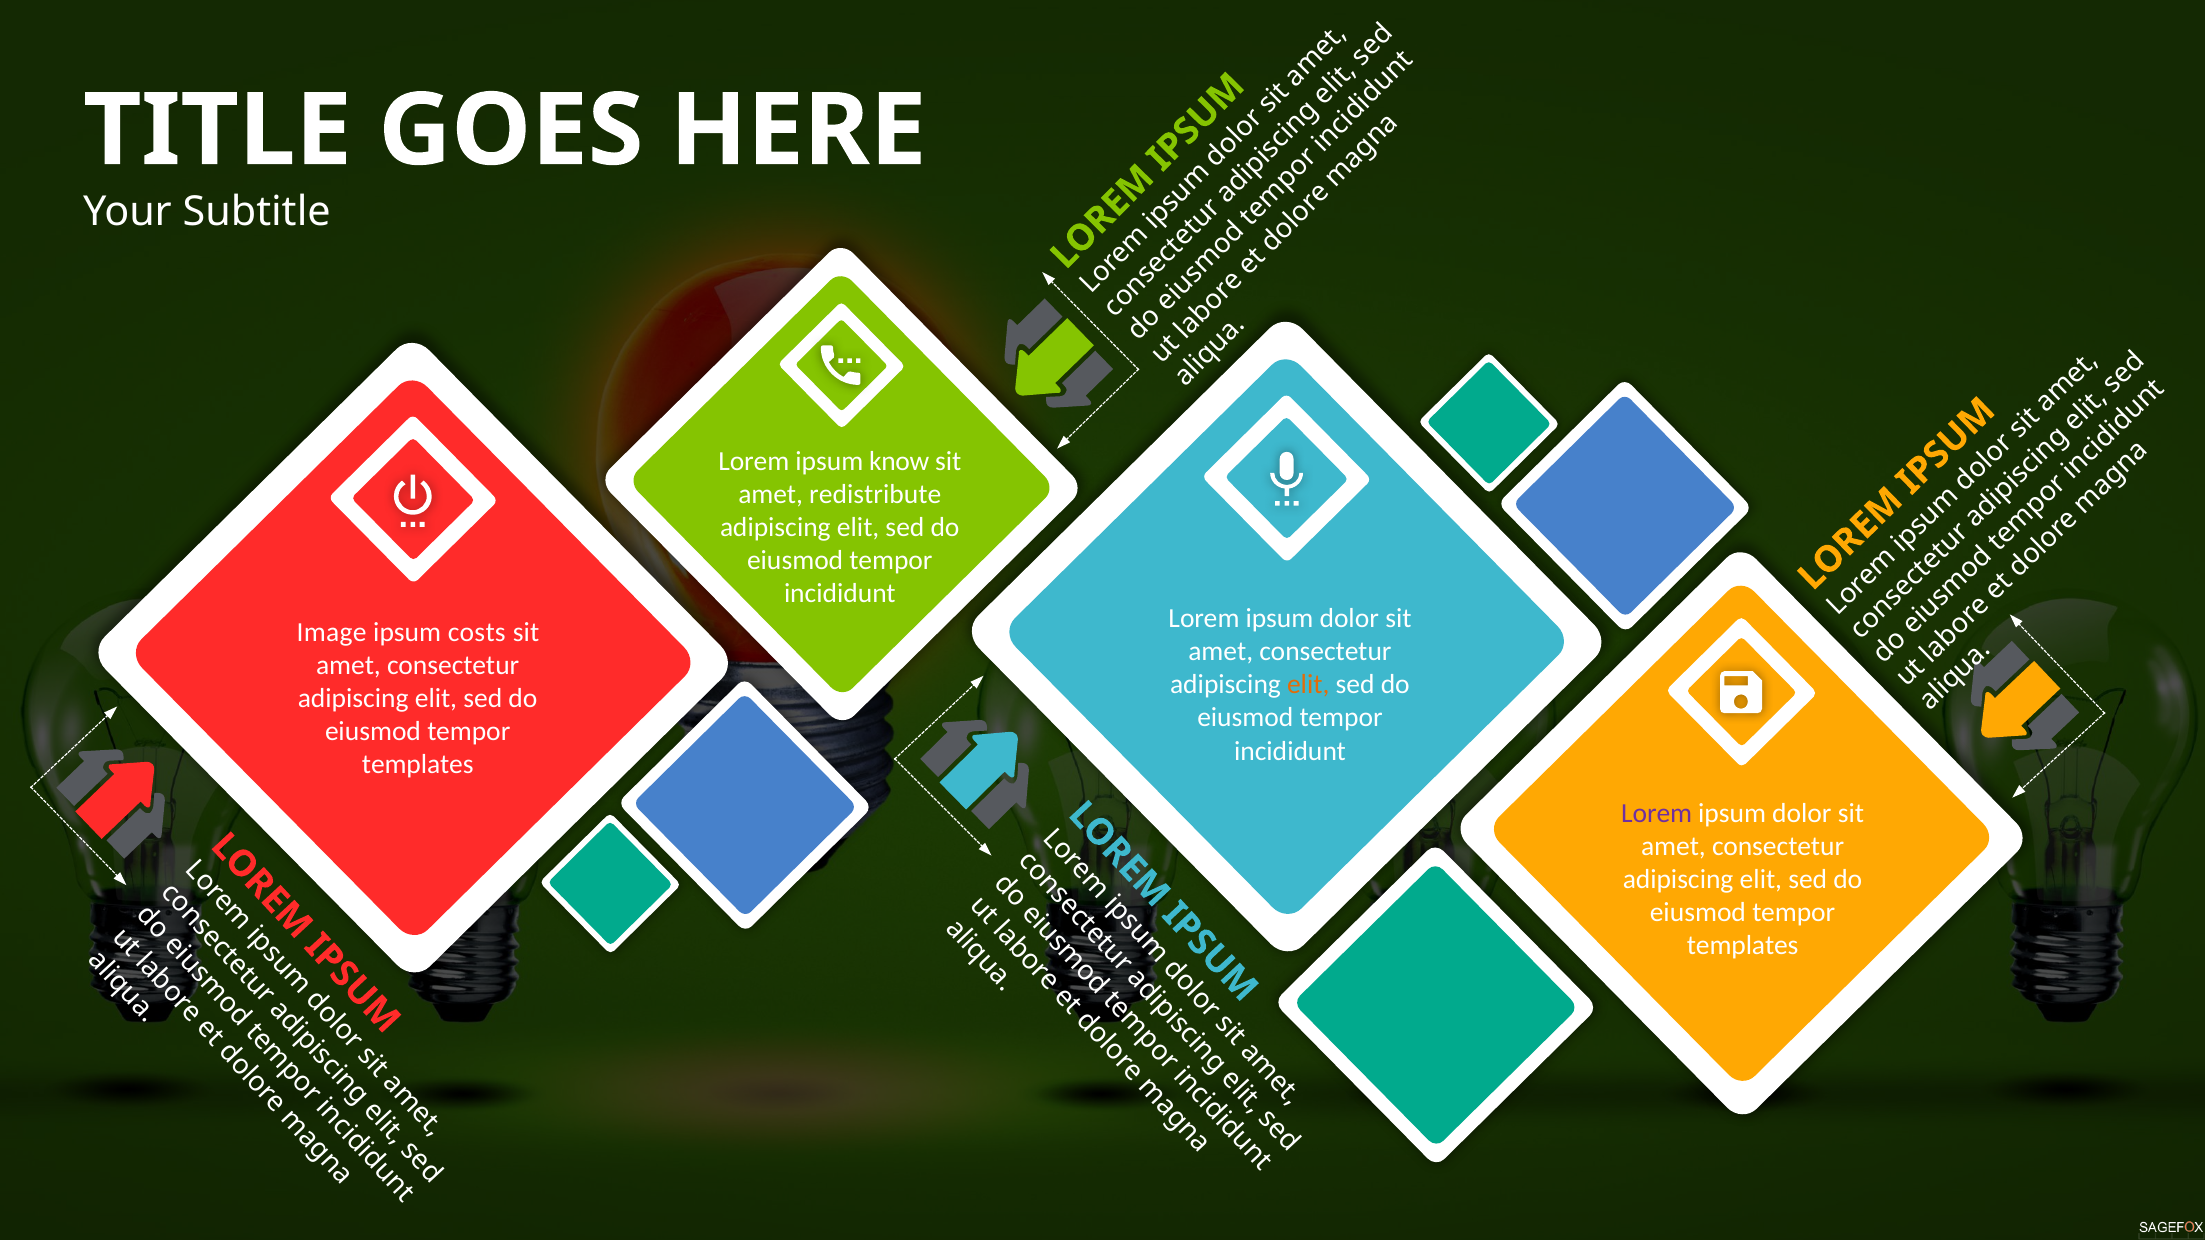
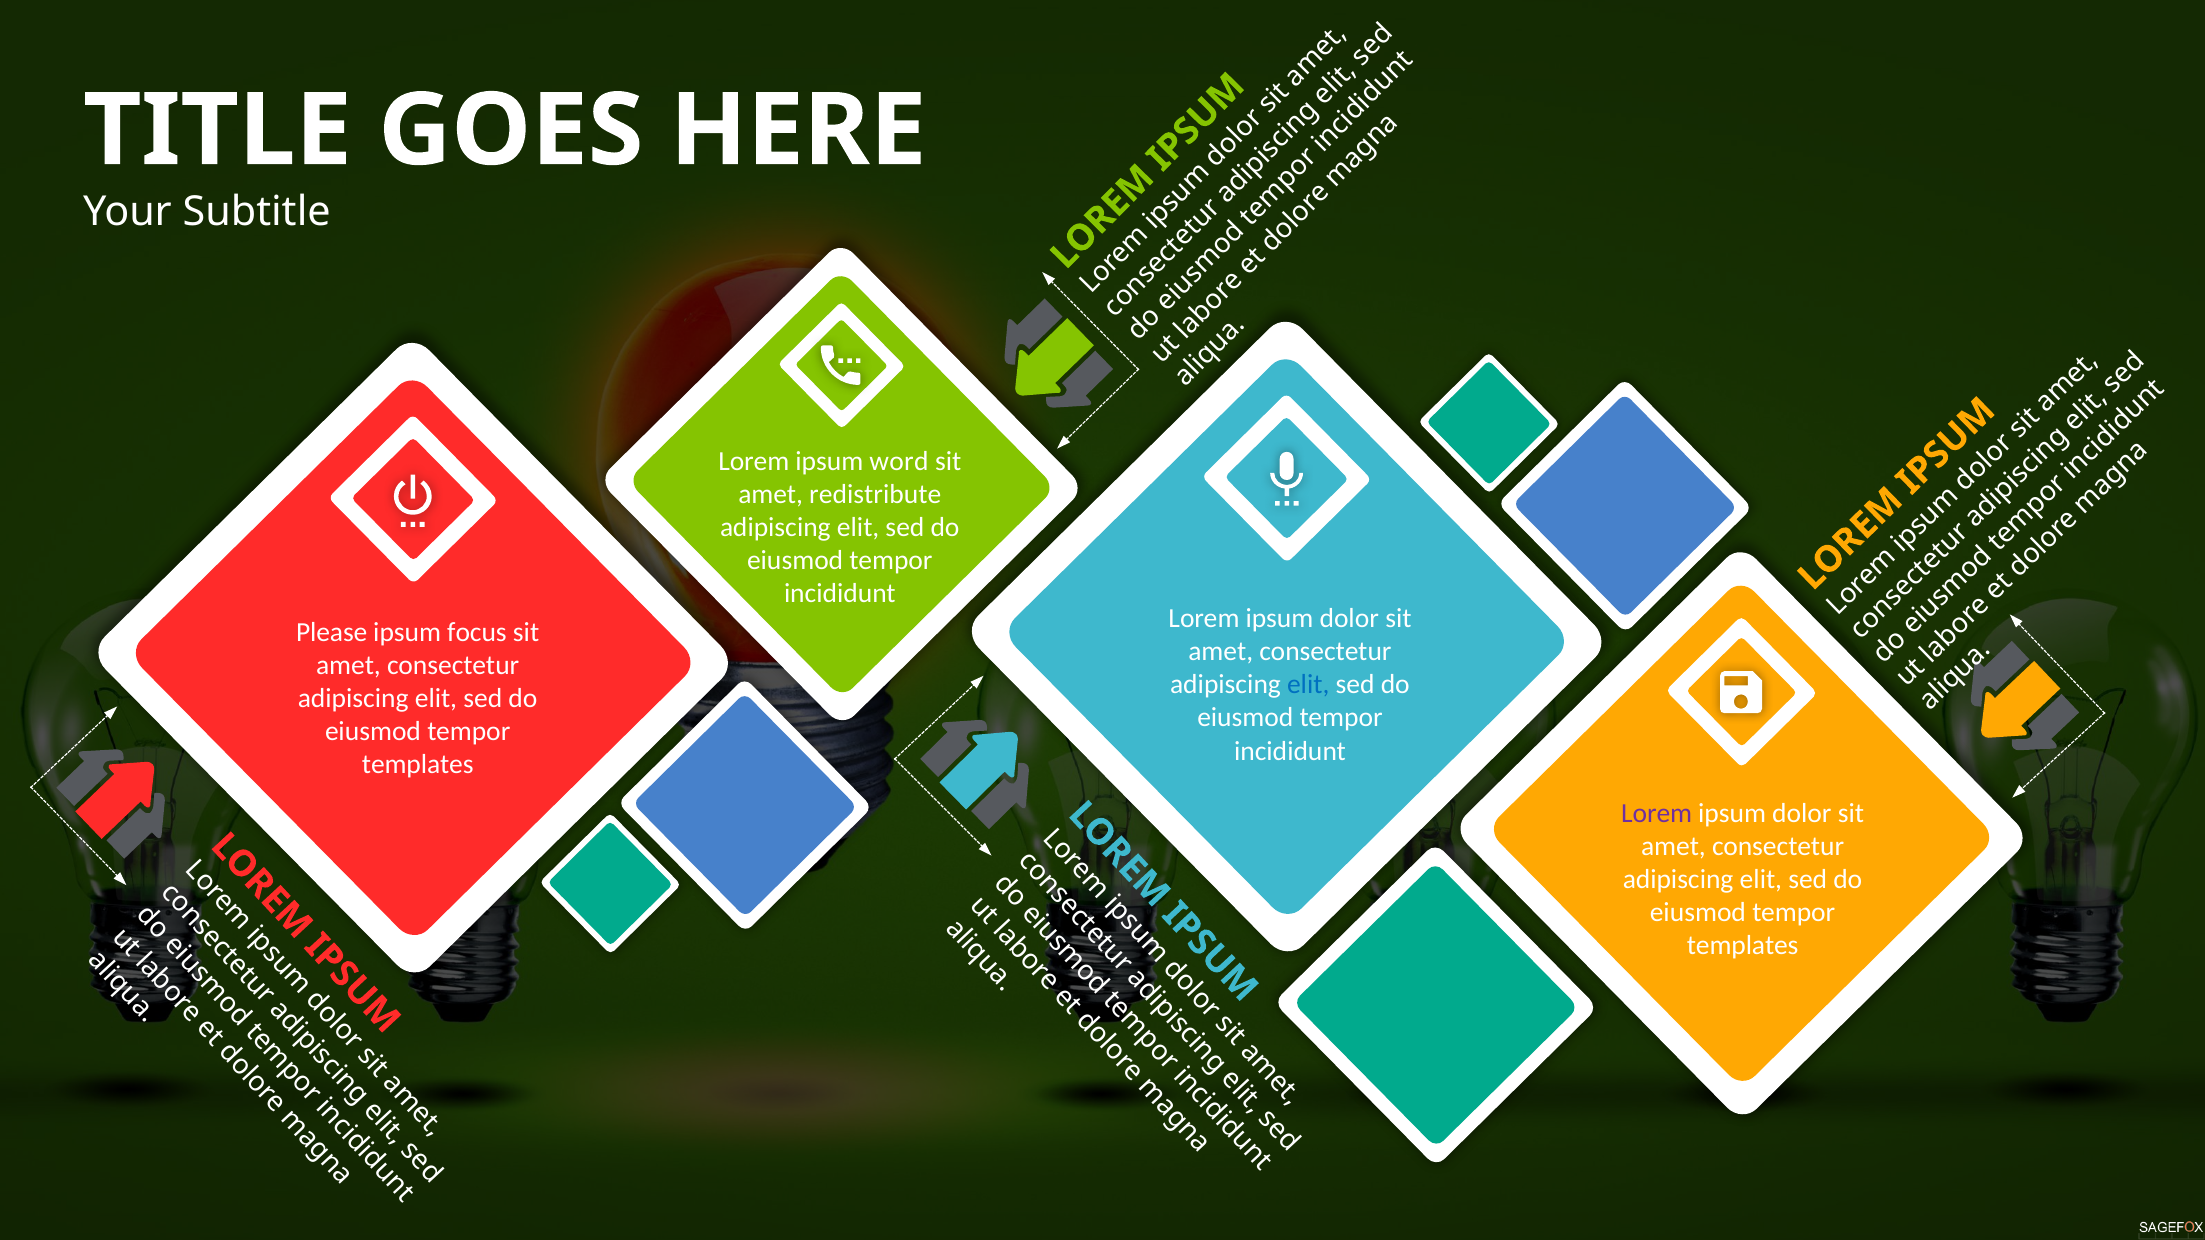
know: know -> word
Image: Image -> Please
costs: costs -> focus
elit at (1308, 685) colour: orange -> blue
